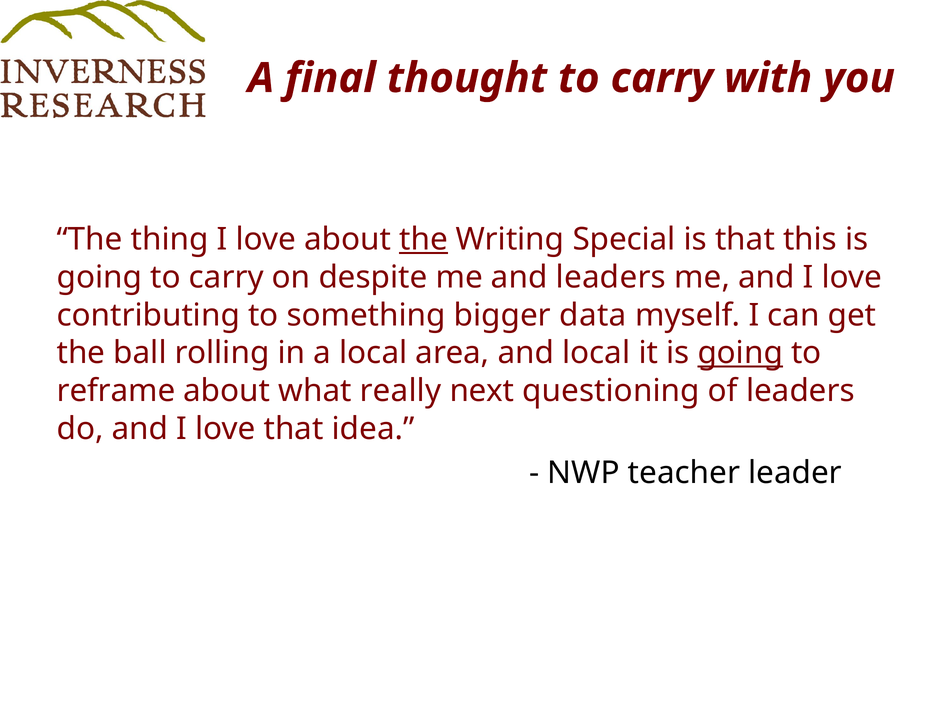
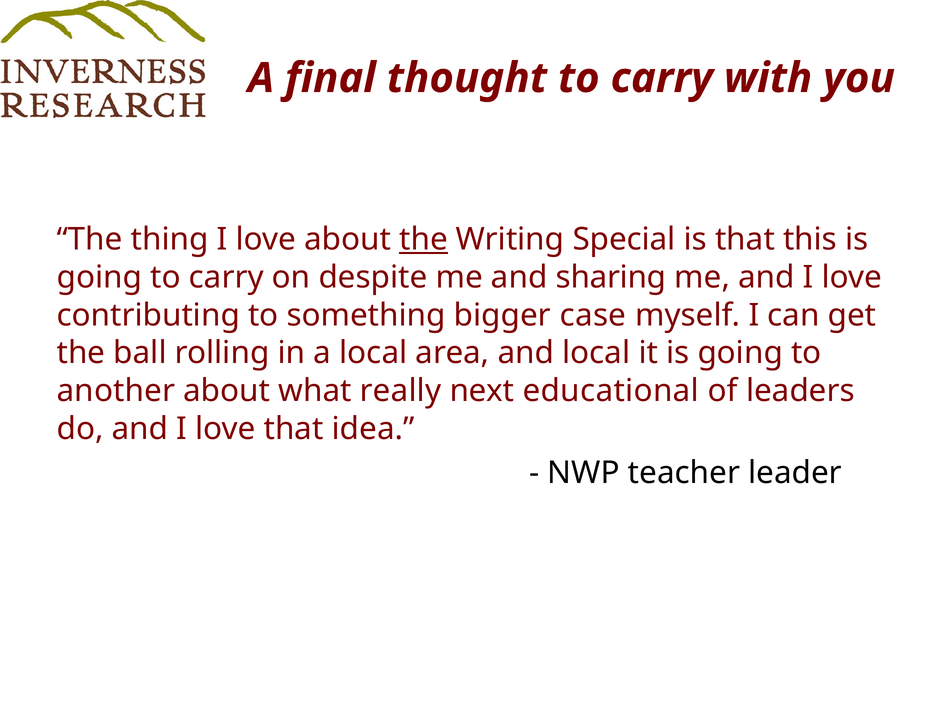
and leaders: leaders -> sharing
data: data -> case
going at (740, 353) underline: present -> none
reframe: reframe -> another
questioning: questioning -> educational
